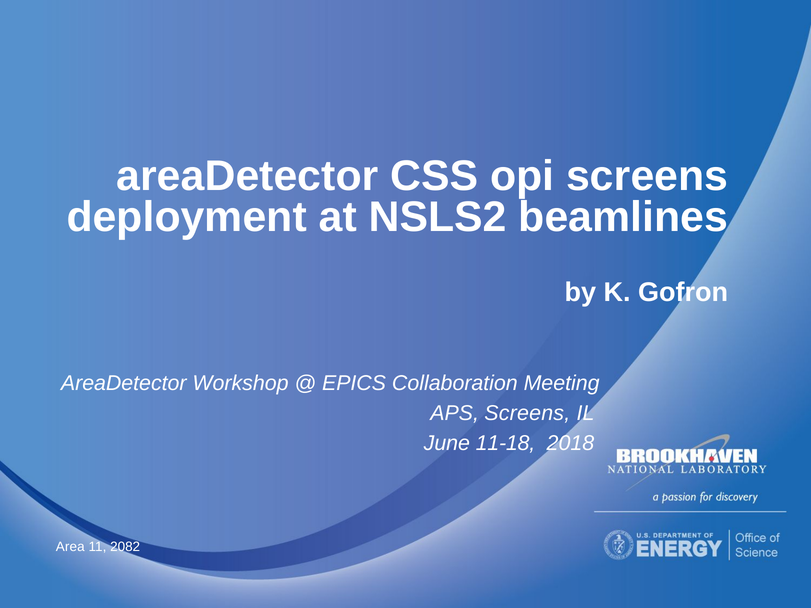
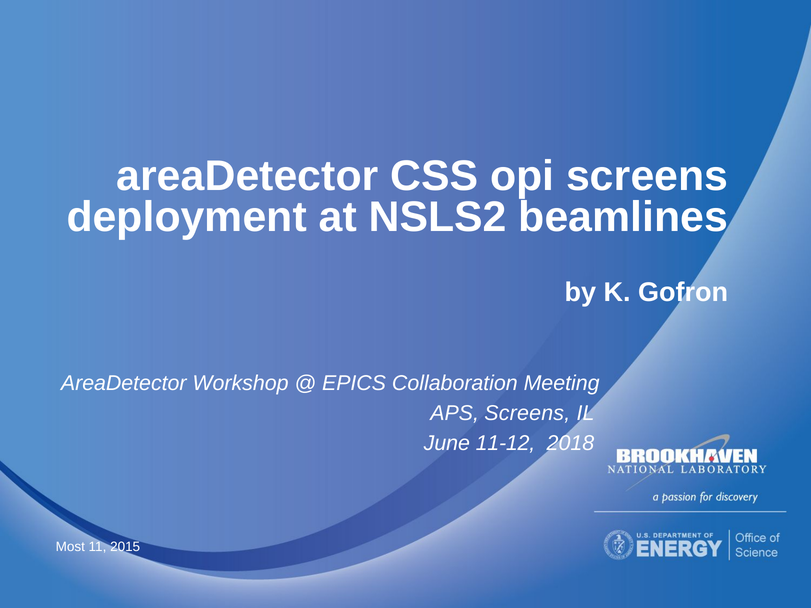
11-18: 11-18 -> 11-12
Area: Area -> Most
2082: 2082 -> 2015
